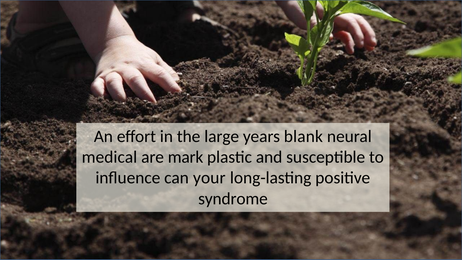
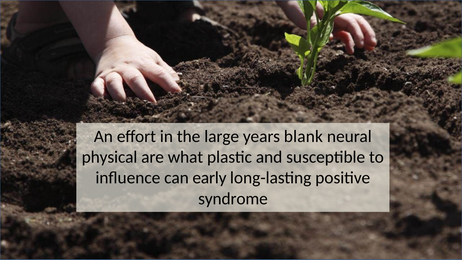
medical: medical -> physical
mark: mark -> what
your: your -> early
